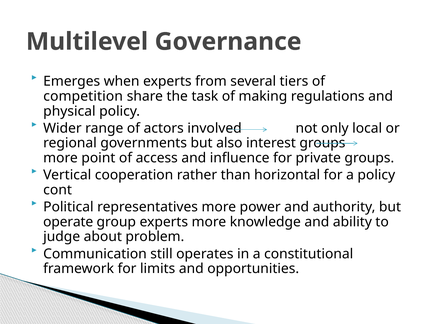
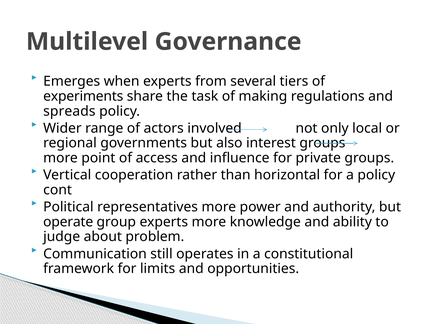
competition: competition -> experiments
physical: physical -> spreads
